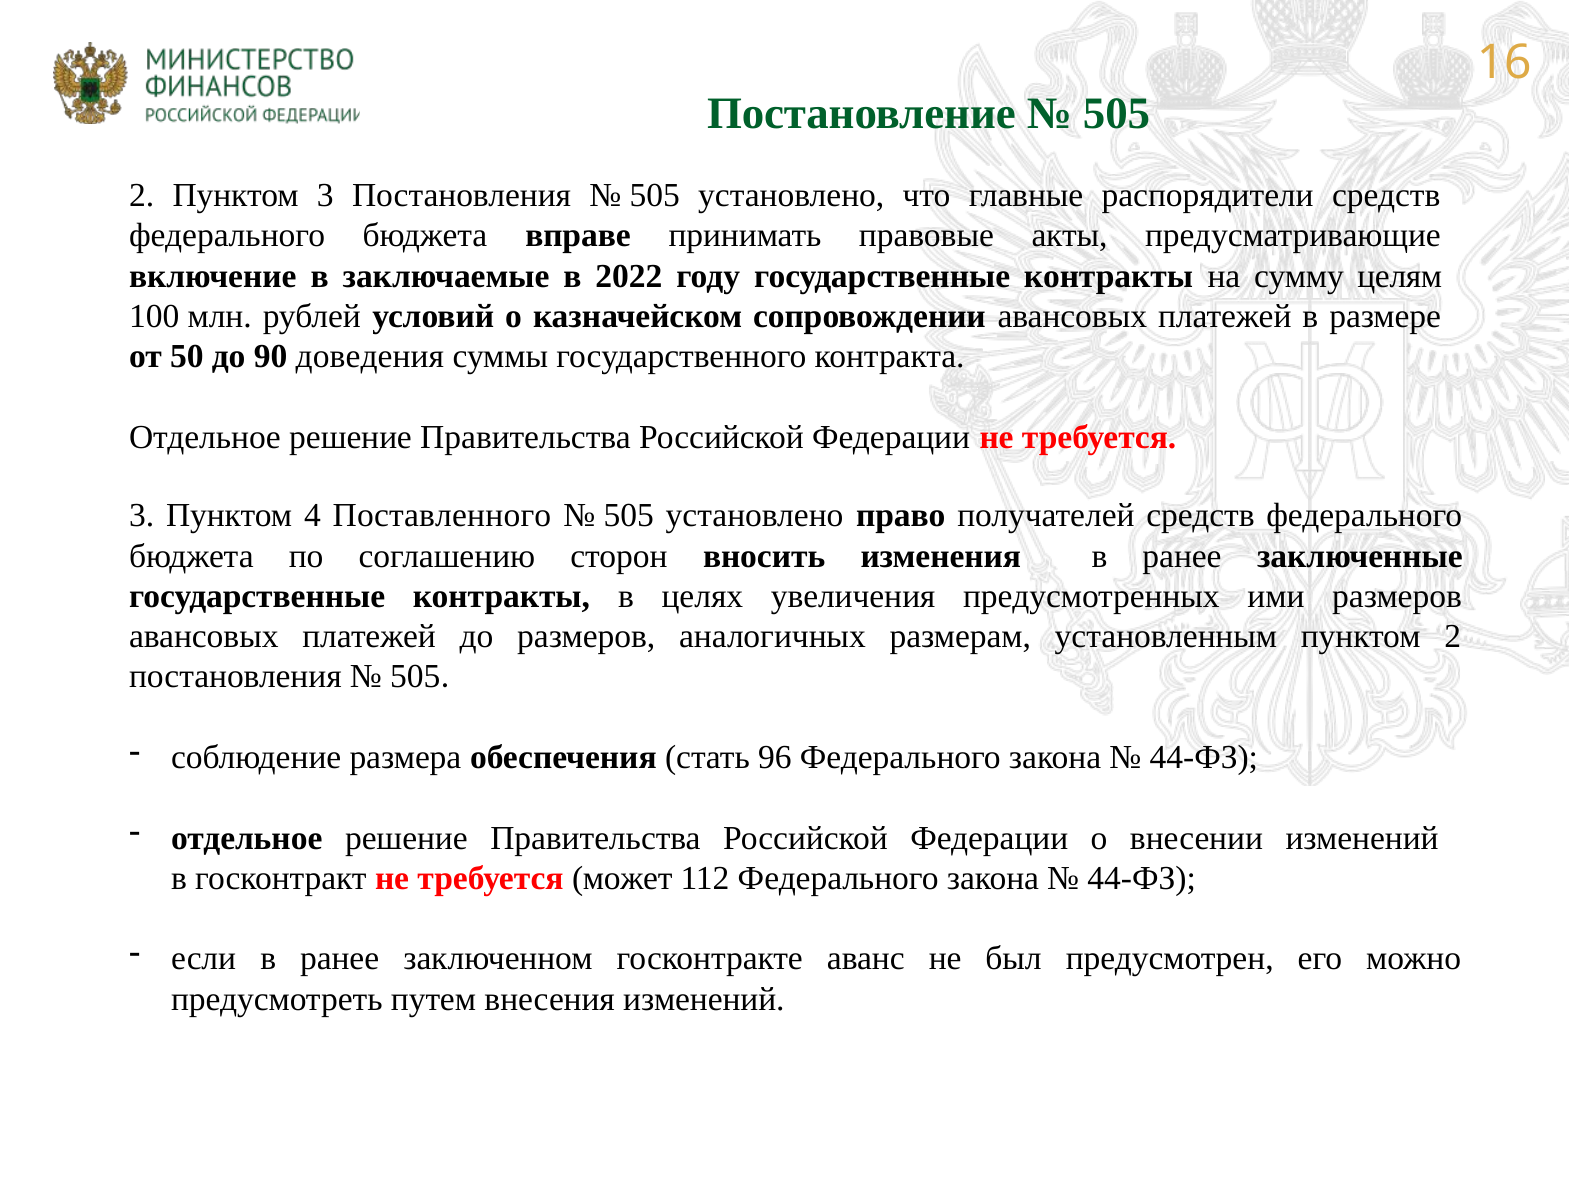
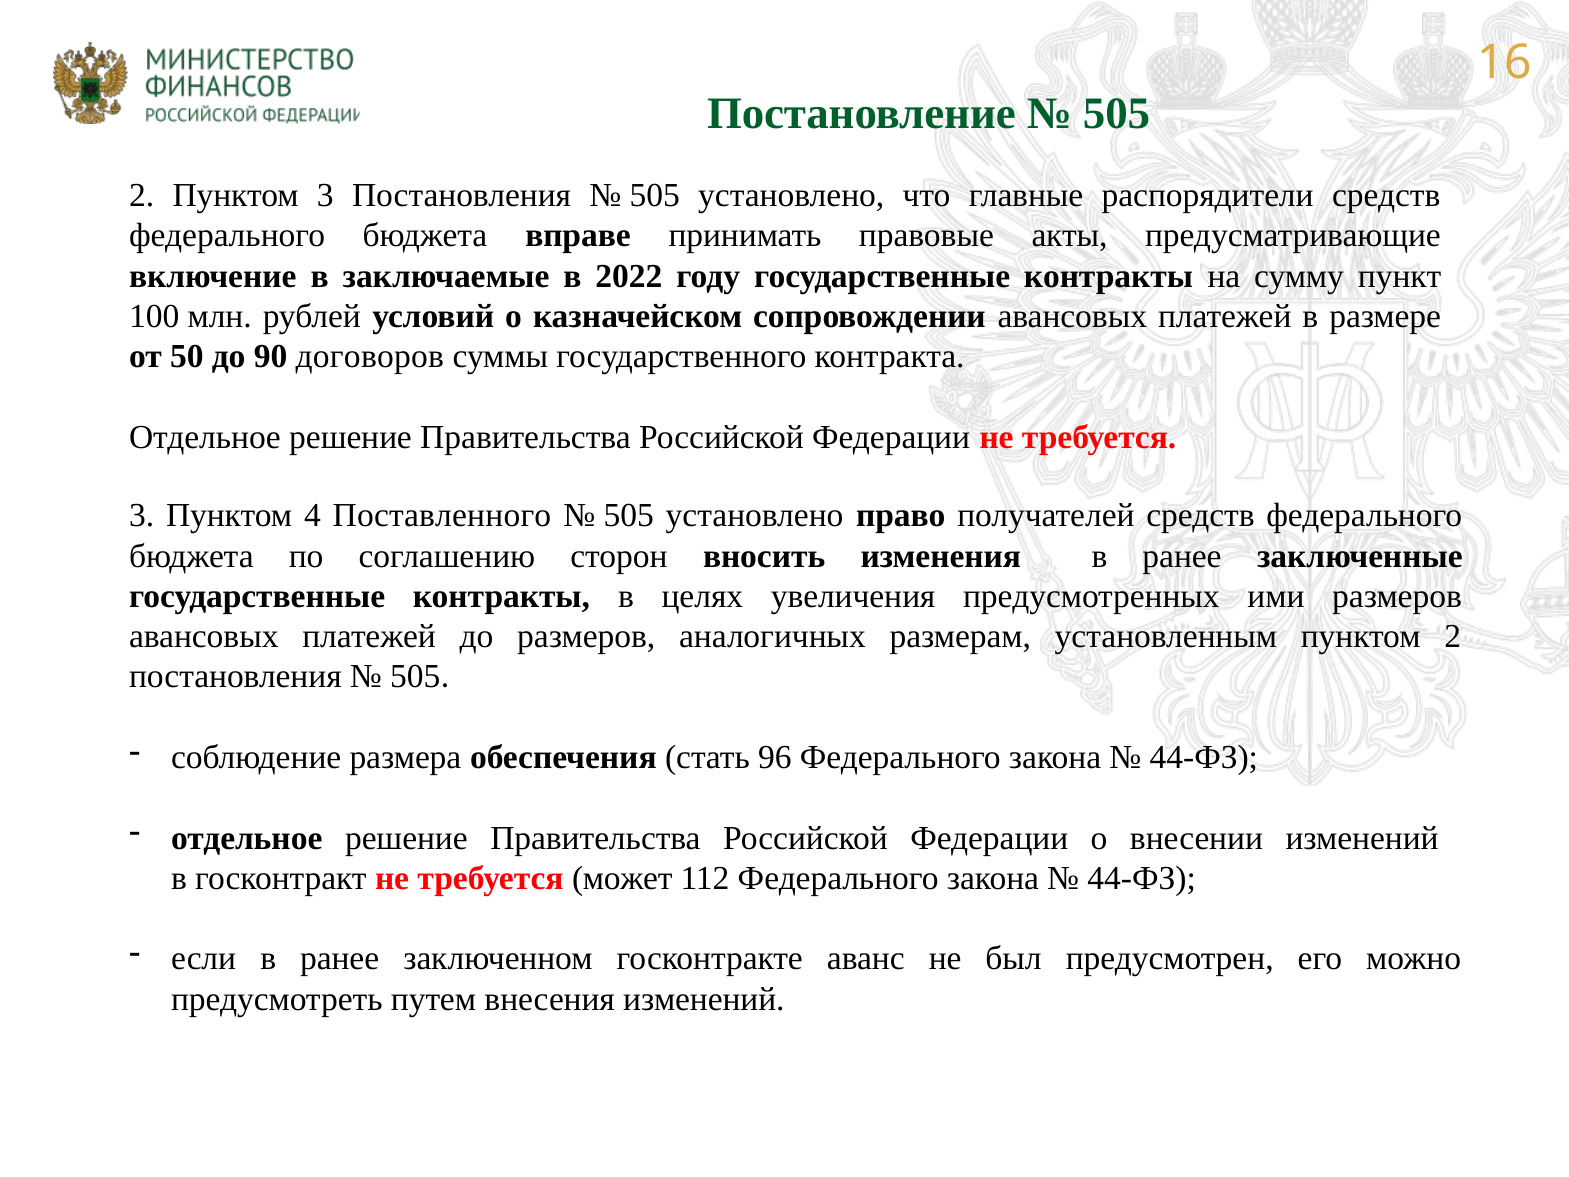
целям: целям -> пункт
доведения: доведения -> договоров
